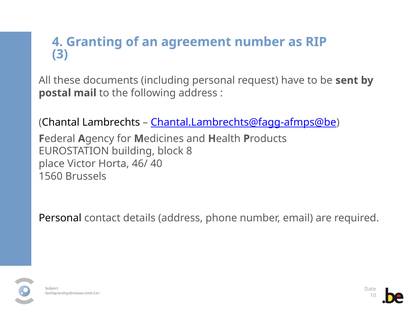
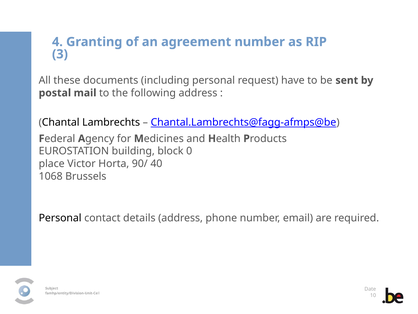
8: 8 -> 0
46/: 46/ -> 90/
1560: 1560 -> 1068
